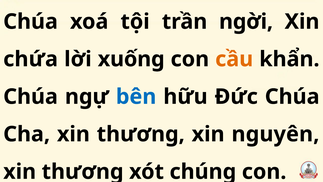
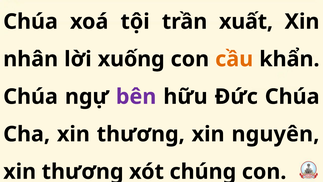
ngời: ngời -> xuất
chứa: chứa -> nhân
bên colour: blue -> purple
